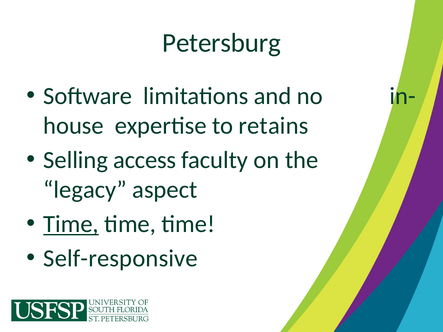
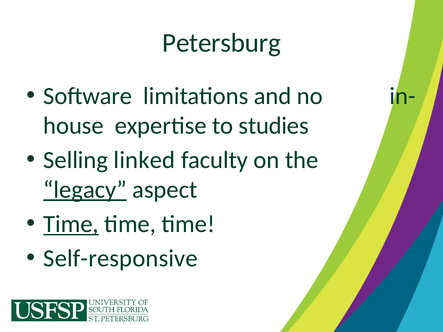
retains: retains -> studies
access: access -> linked
legacy underline: none -> present
